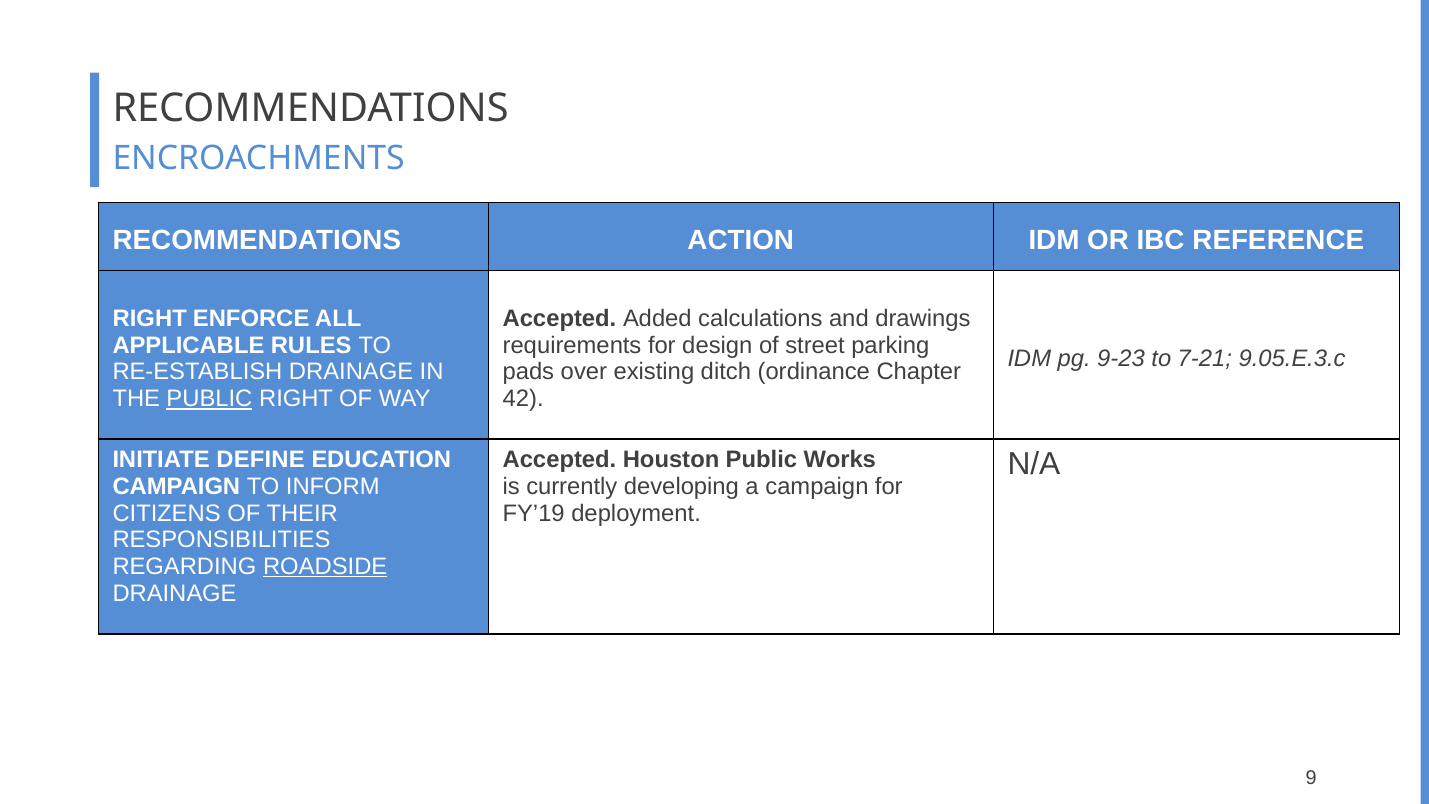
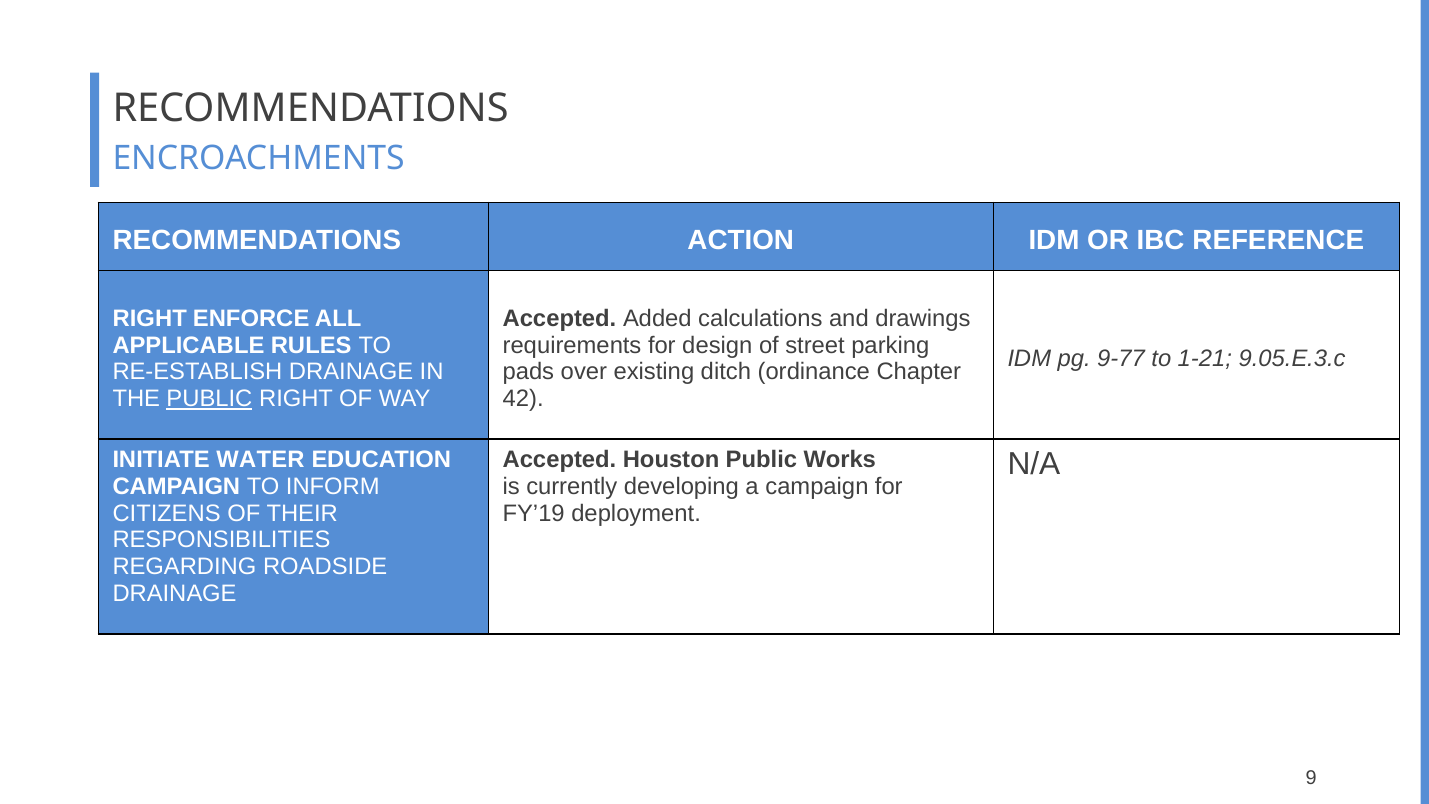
9-23: 9-23 -> 9-77
7-21: 7-21 -> 1-21
DEFINE: DEFINE -> WATER
ROADSIDE underline: present -> none
